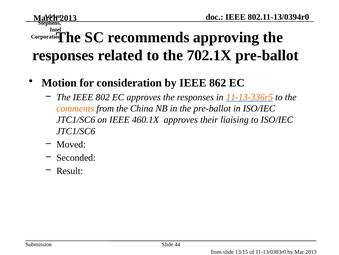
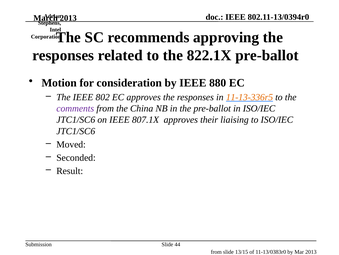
702.1X: 702.1X -> 822.1X
862: 862 -> 880
comments colour: orange -> purple
460.1X: 460.1X -> 807.1X
